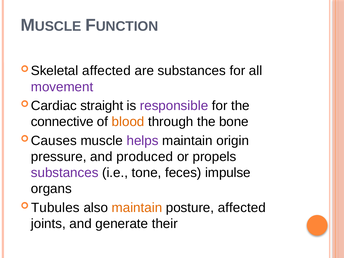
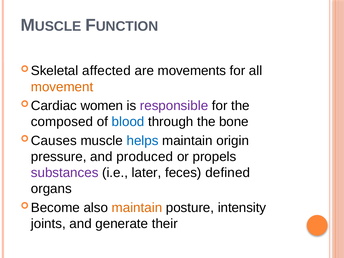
are substances: substances -> movements
movement colour: purple -> orange
straight: straight -> women
connective: connective -> composed
blood colour: orange -> blue
helps colour: purple -> blue
tone: tone -> later
impulse: impulse -> defined
Tubules: Tubules -> Become
posture affected: affected -> intensity
